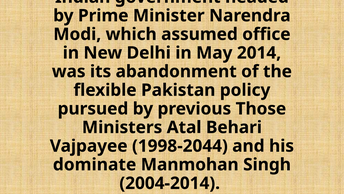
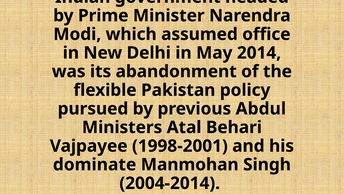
Those: Those -> Abdul
1998-2044: 1998-2044 -> 1998-2001
